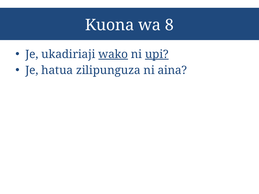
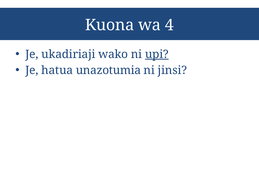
8: 8 -> 4
wako underline: present -> none
zilipunguza: zilipunguza -> unazotumia
aina: aina -> jinsi
